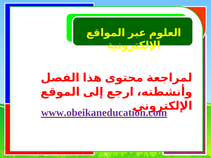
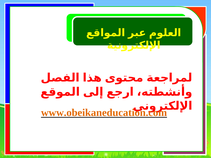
www.obeikaneducation.com colour: purple -> orange
